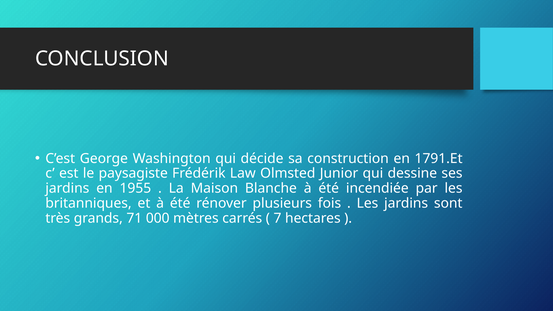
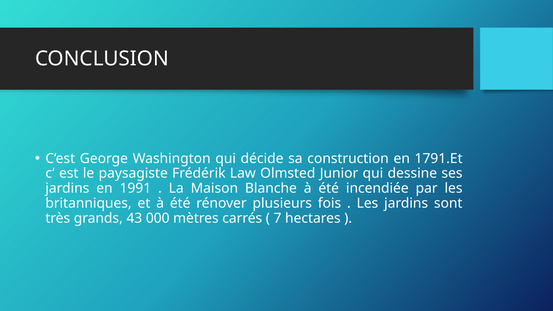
1955: 1955 -> 1991
71: 71 -> 43
